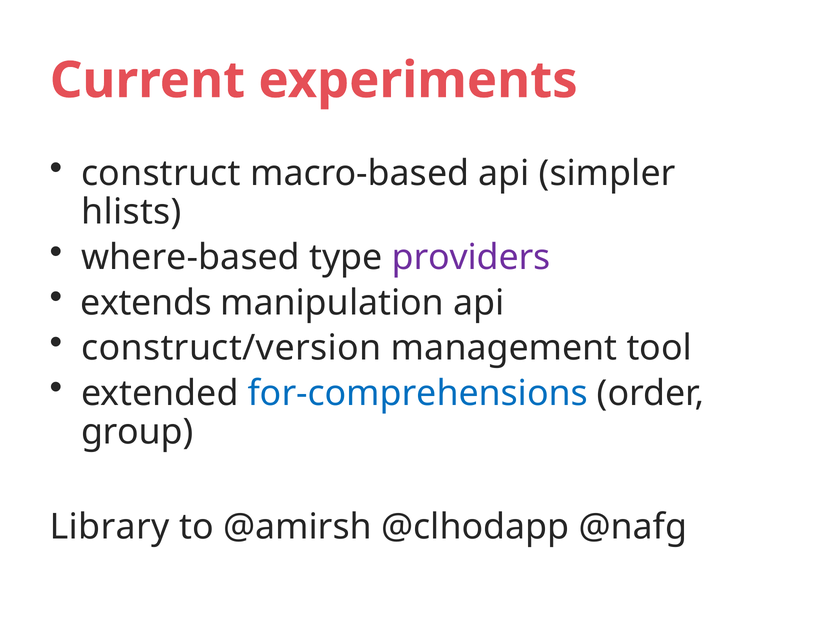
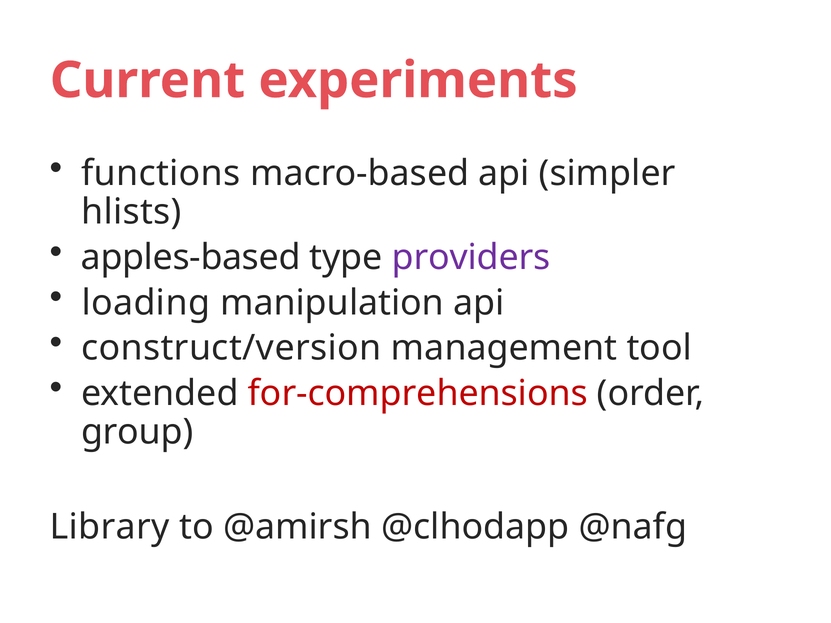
construct: construct -> functions
where-based: where-based -> apples-based
extends: extends -> loading
for-comprehensions colour: blue -> red
